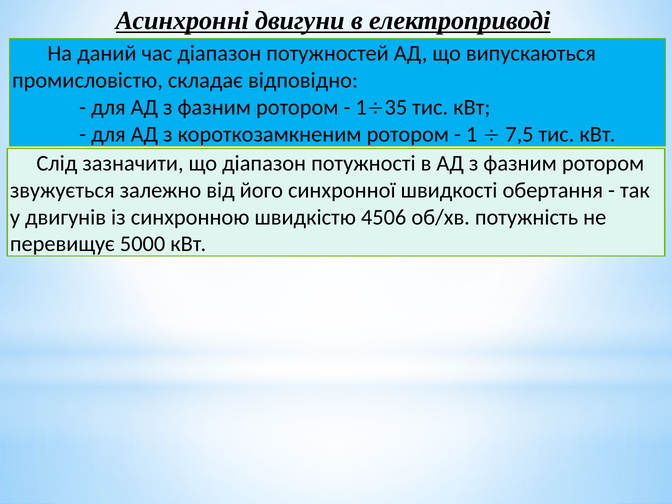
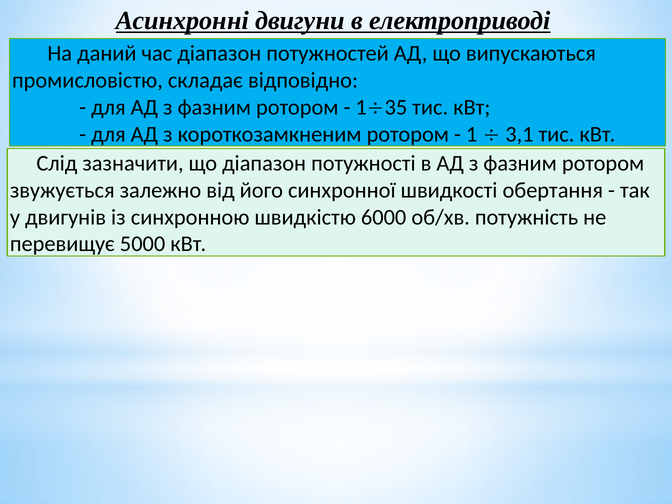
7,5: 7,5 -> 3,1
4506: 4506 -> 6000
